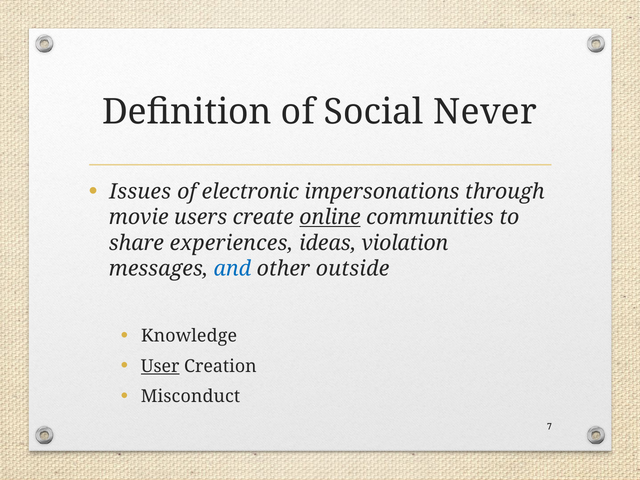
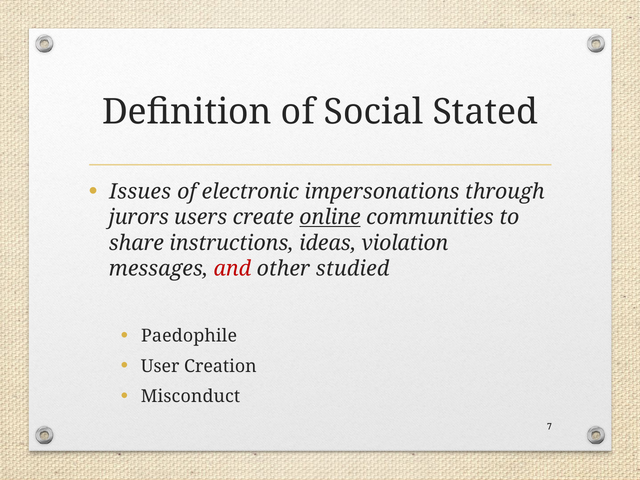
Never: Never -> Stated
movie: movie -> jurors
experiences: experiences -> instructions
and colour: blue -> red
outside: outside -> studied
Knowledge: Knowledge -> Paedophile
User underline: present -> none
